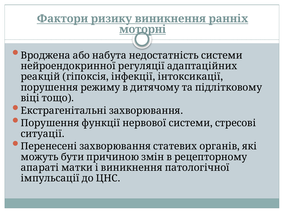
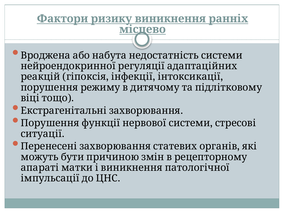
моторні: моторні -> місцево
